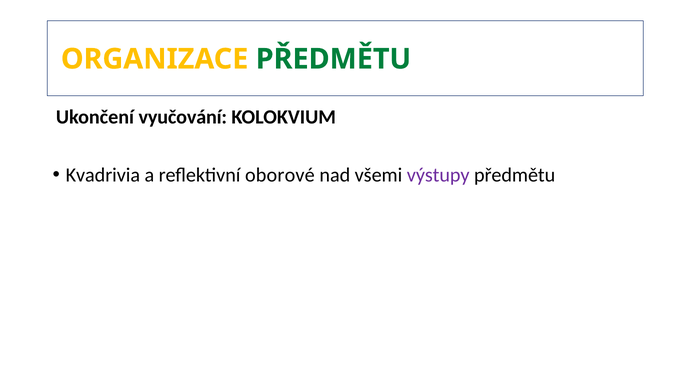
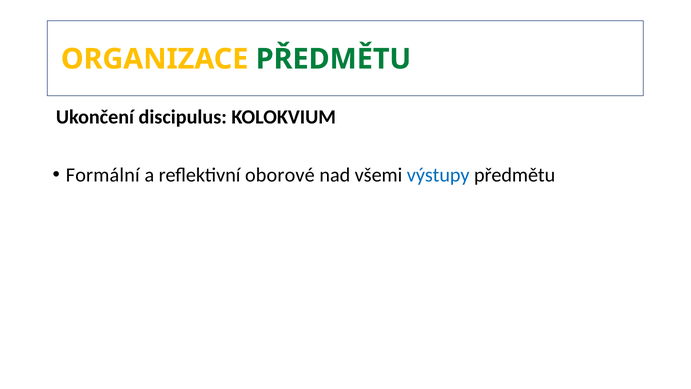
vyučování: vyučování -> discipulus
Kvadrivia: Kvadrivia -> Formální
výstupy colour: purple -> blue
